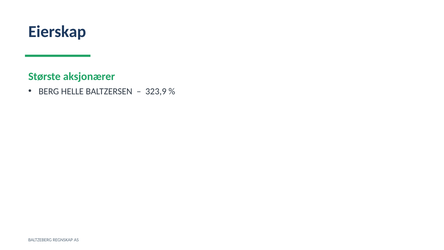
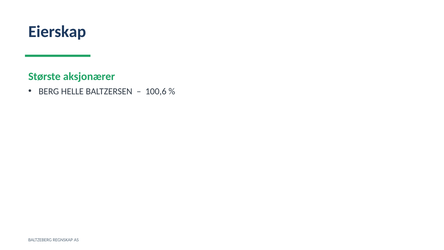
323,9: 323,9 -> 100,6
